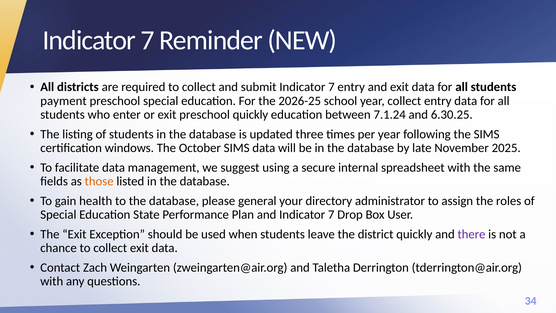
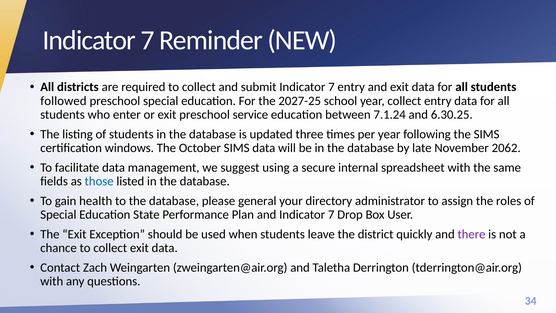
payment: payment -> followed
2026-25: 2026-25 -> 2027-25
preschool quickly: quickly -> service
2025: 2025 -> 2062
those colour: orange -> blue
